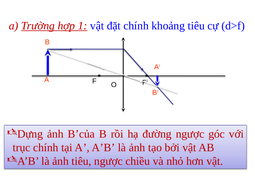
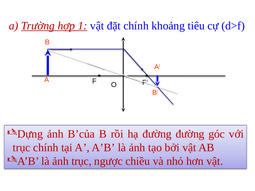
đường ngược: ngược -> đường
ảnh tiêu: tiêu -> trục
